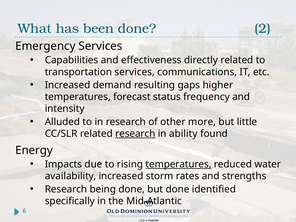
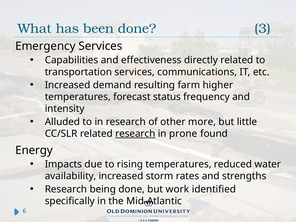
2: 2 -> 3
gaps: gaps -> farm
ability: ability -> prone
temperatures at (179, 164) underline: present -> none
but done: done -> work
